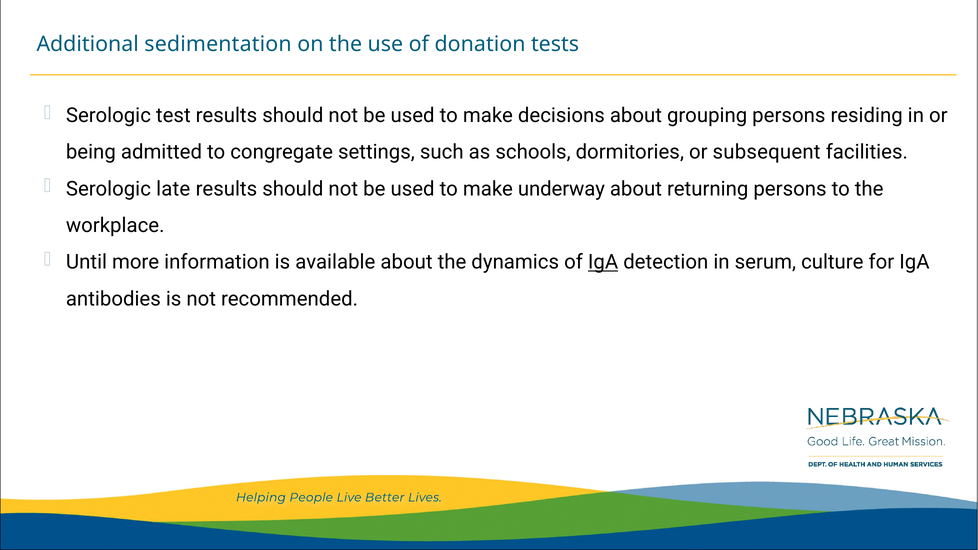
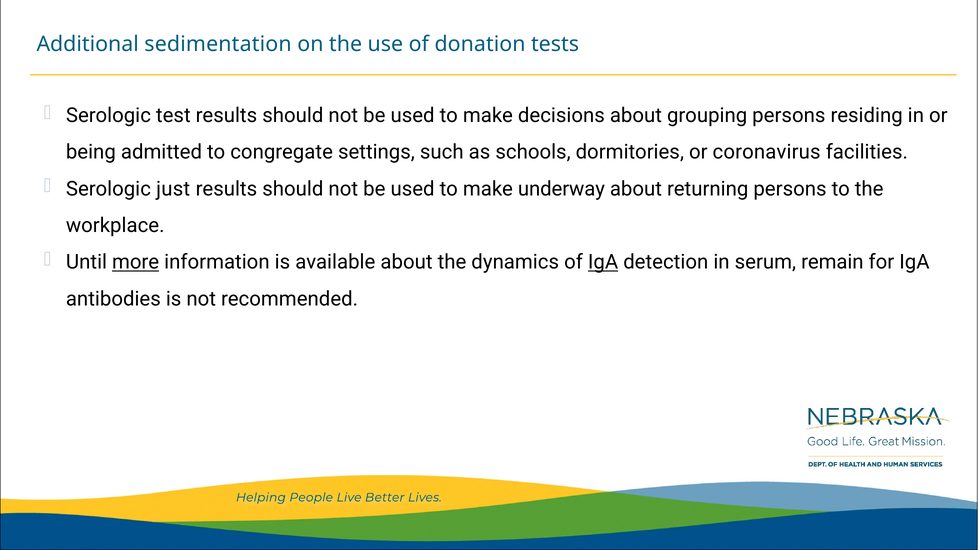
subsequent: subsequent -> coronavirus
late: late -> just
more underline: none -> present
culture: culture -> remain
